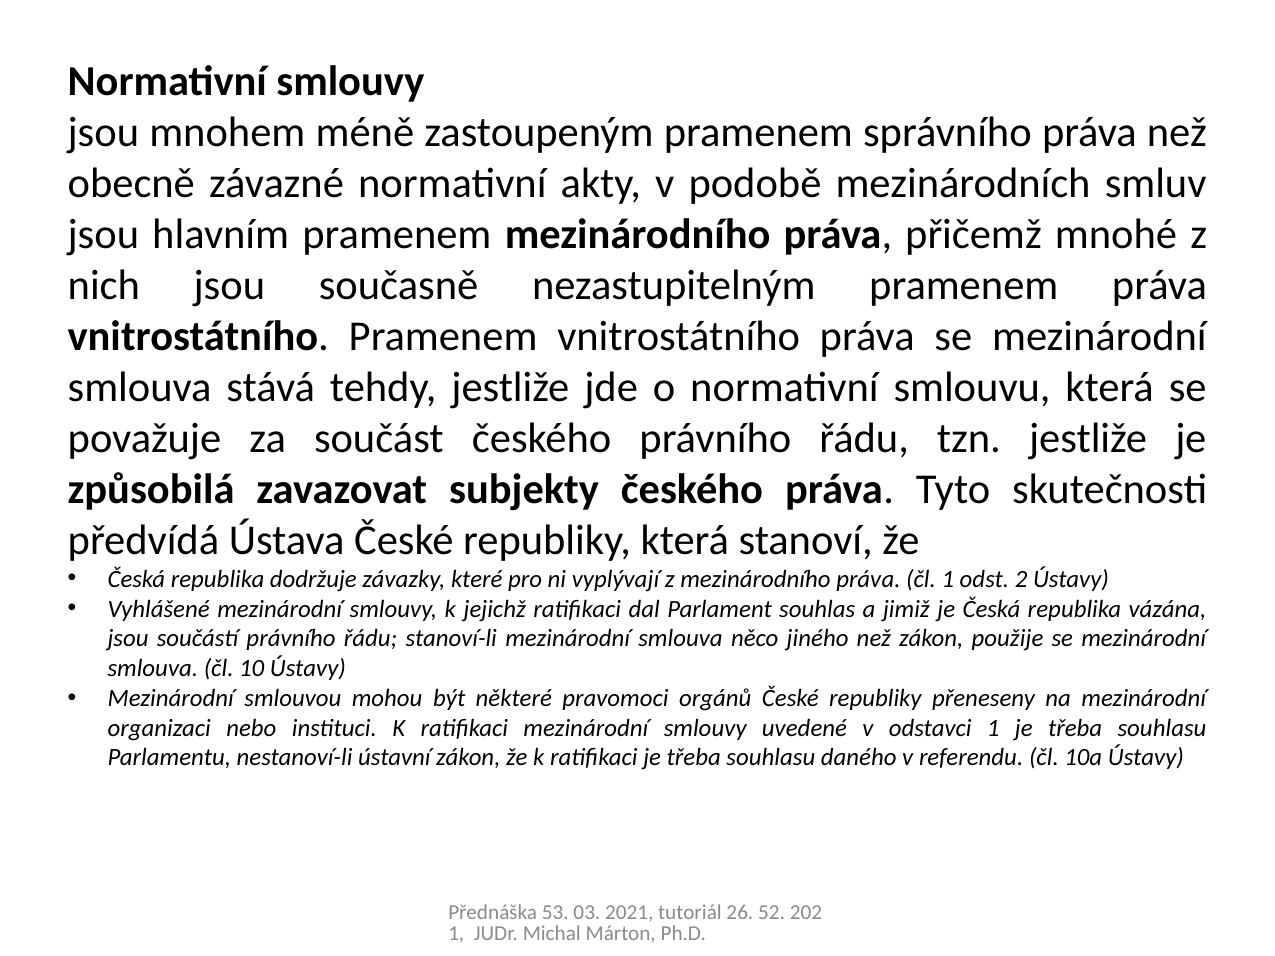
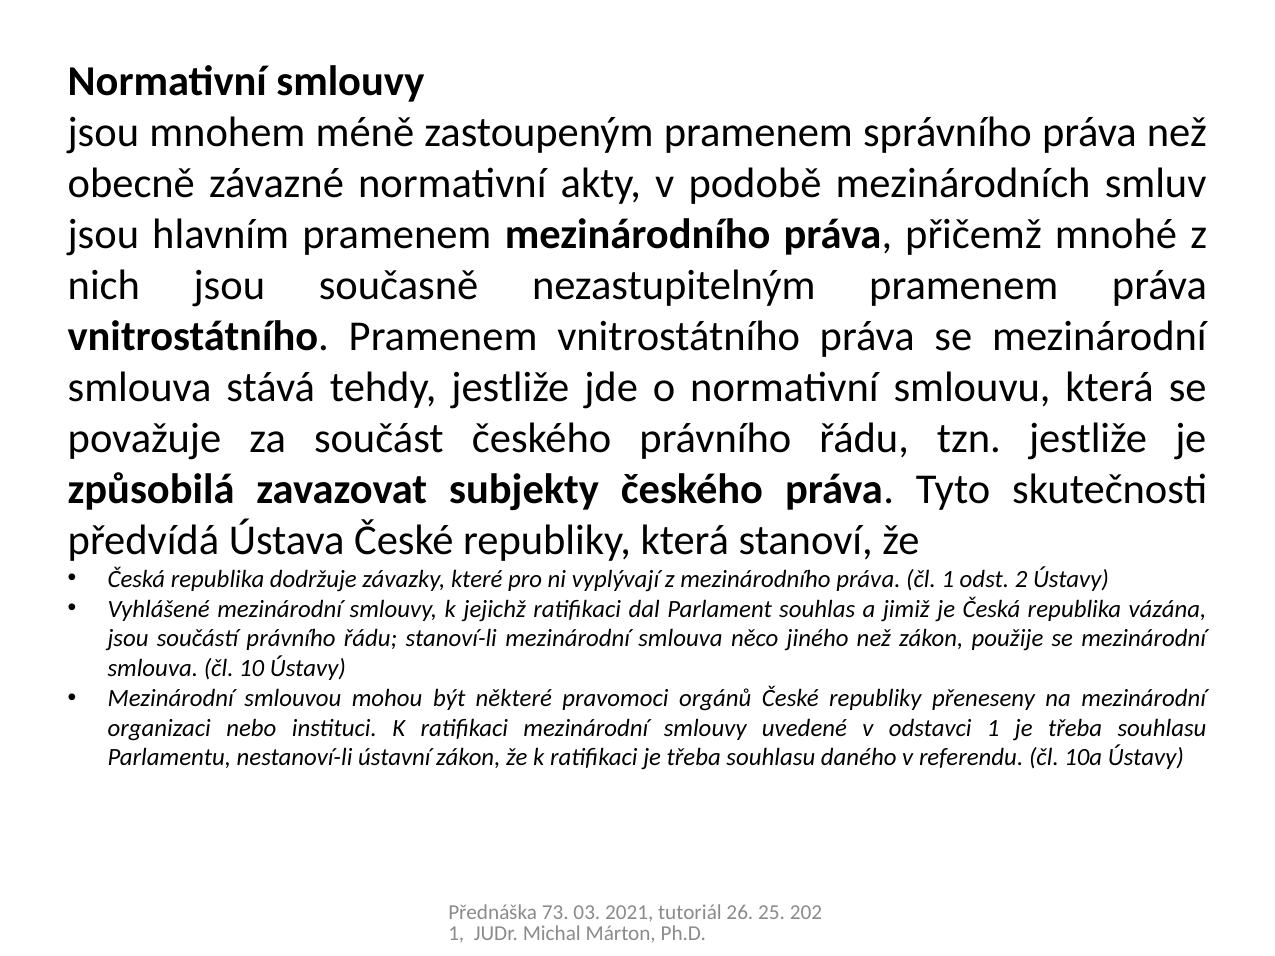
53: 53 -> 73
52: 52 -> 25
